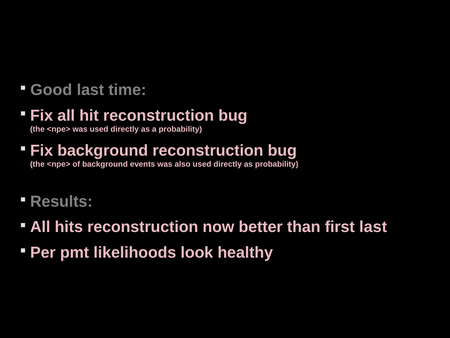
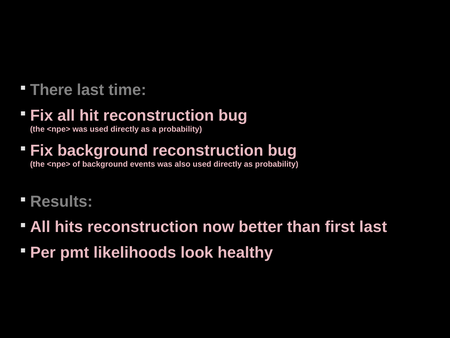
Good: Good -> There
